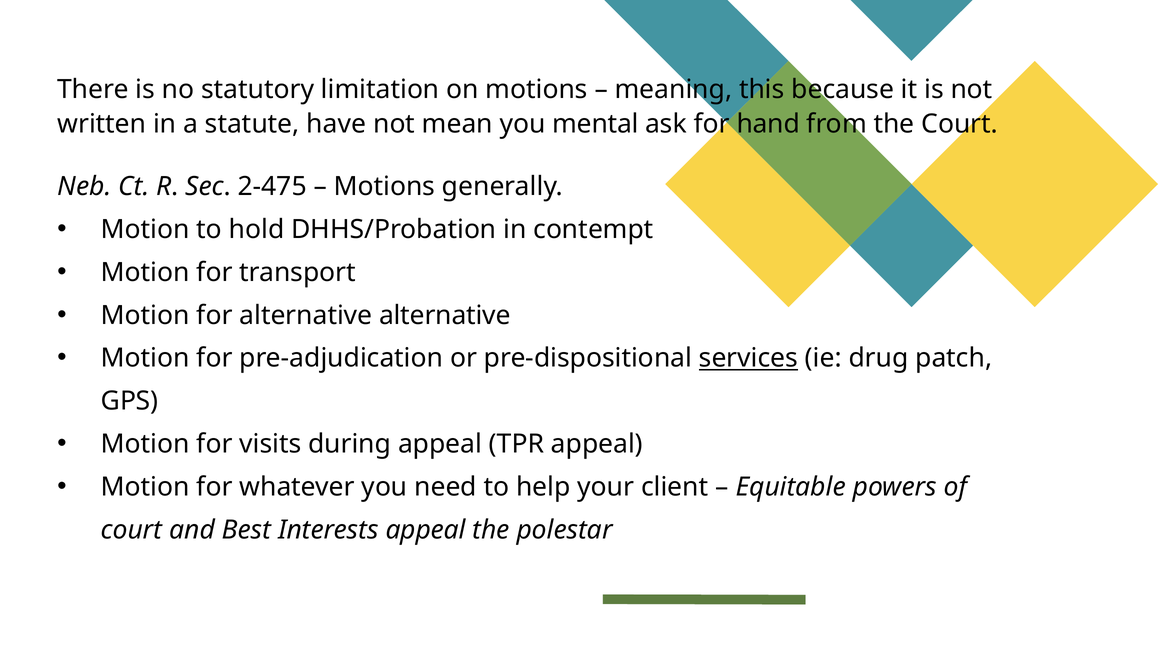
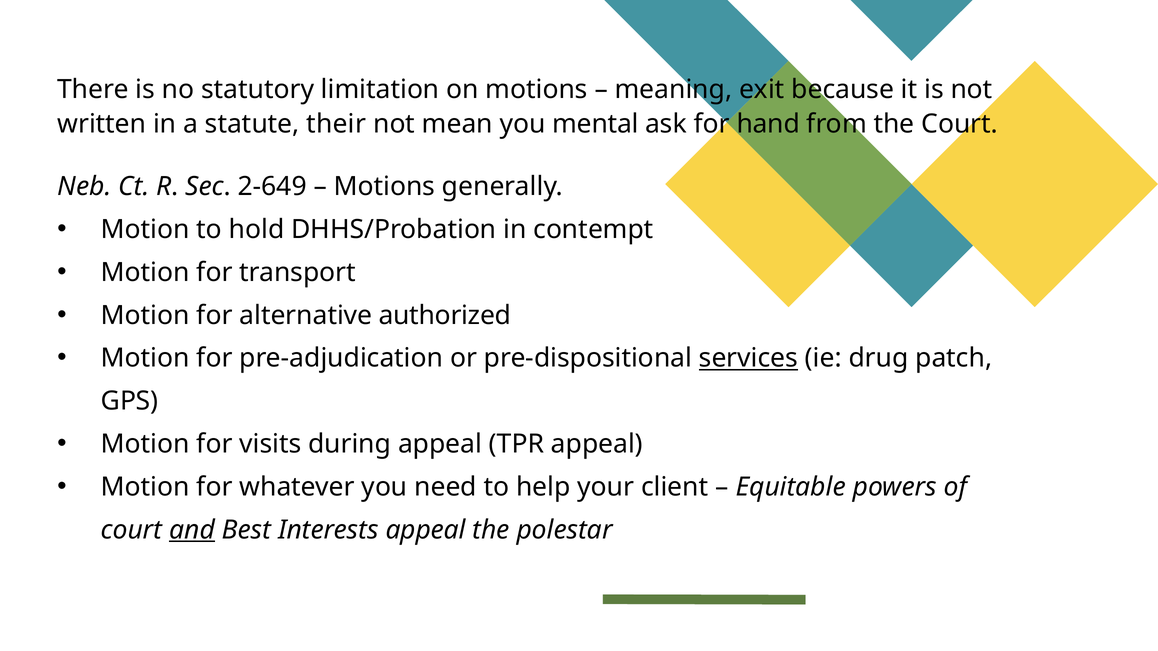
this: this -> exit
have: have -> their
2-475: 2-475 -> 2-649
alternative alternative: alternative -> authorized
and underline: none -> present
